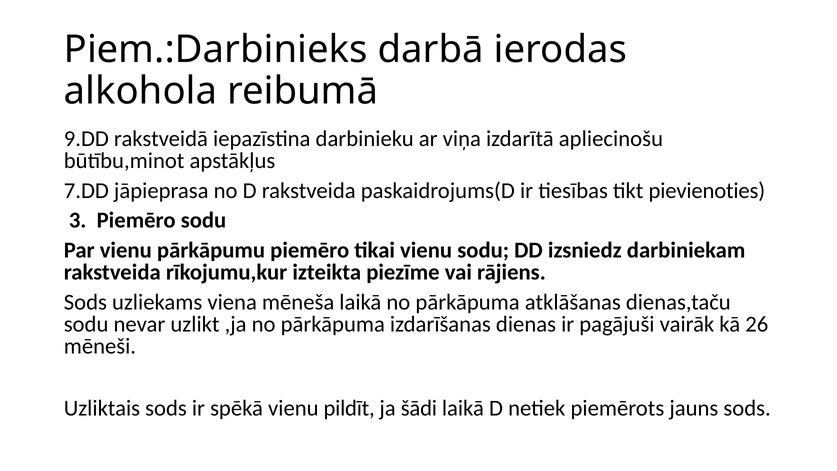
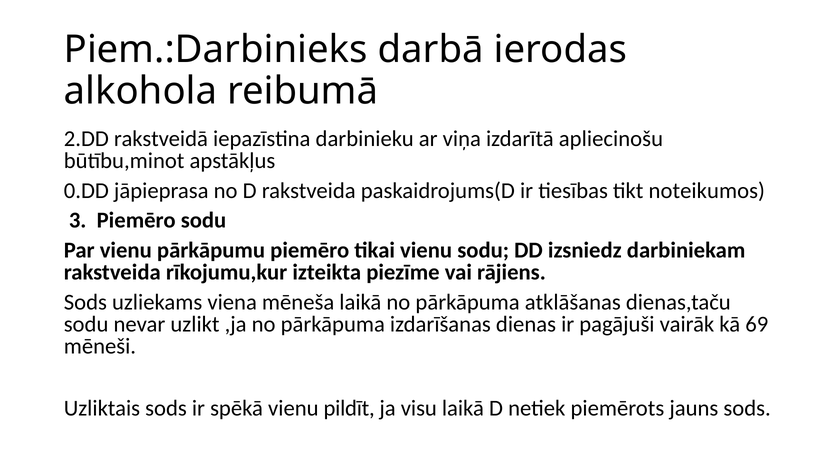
9.DD: 9.DD -> 2.DD
7.DD: 7.DD -> 0.DD
pievienoties: pievienoties -> noteikumos
26: 26 -> 69
šādi: šādi -> visu
